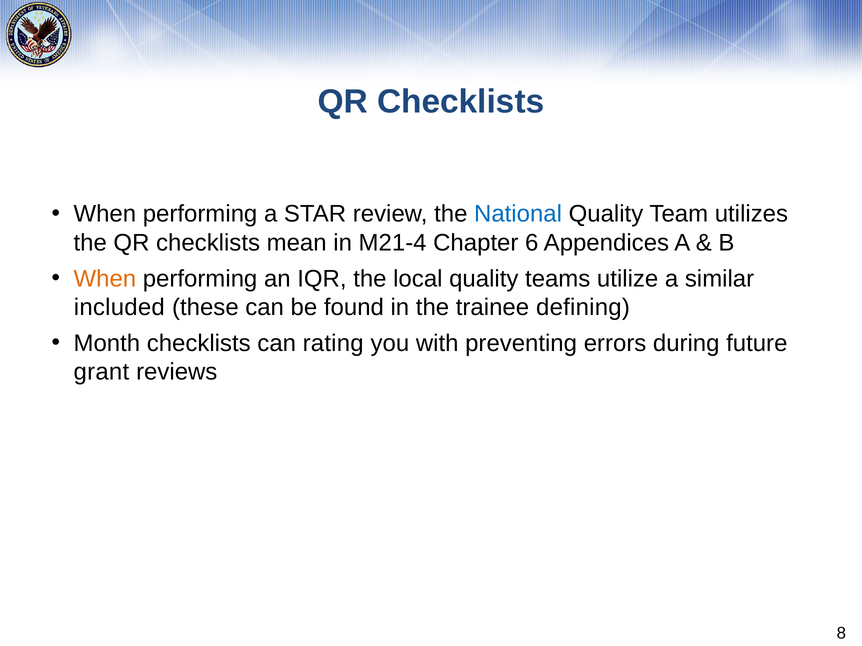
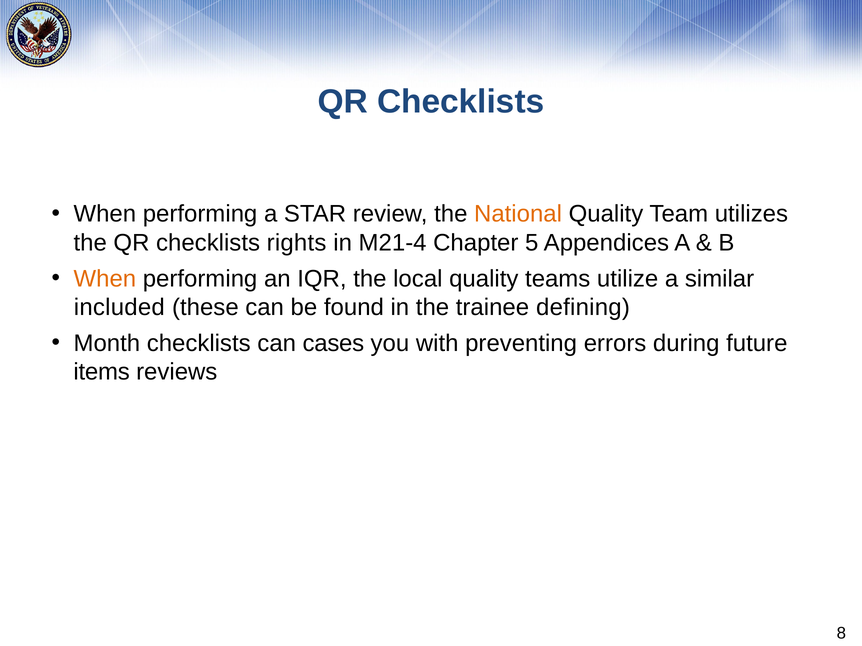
National colour: blue -> orange
mean: mean -> rights
6: 6 -> 5
rating: rating -> cases
grant: grant -> items
